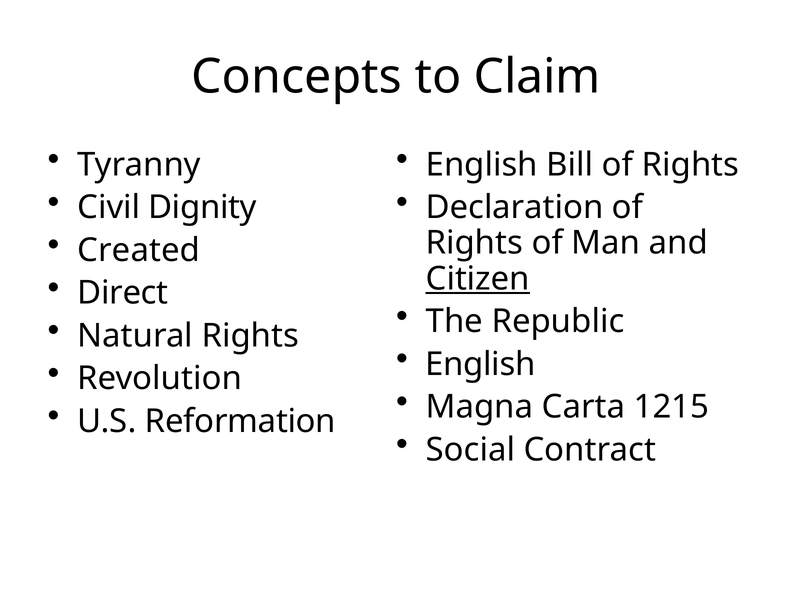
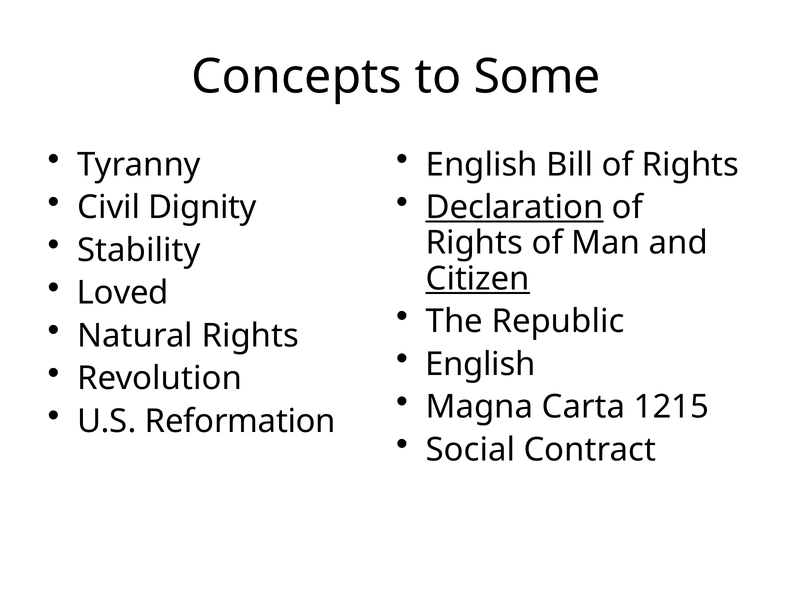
Claim: Claim -> Some
Declaration underline: none -> present
Created: Created -> Stability
Direct: Direct -> Loved
